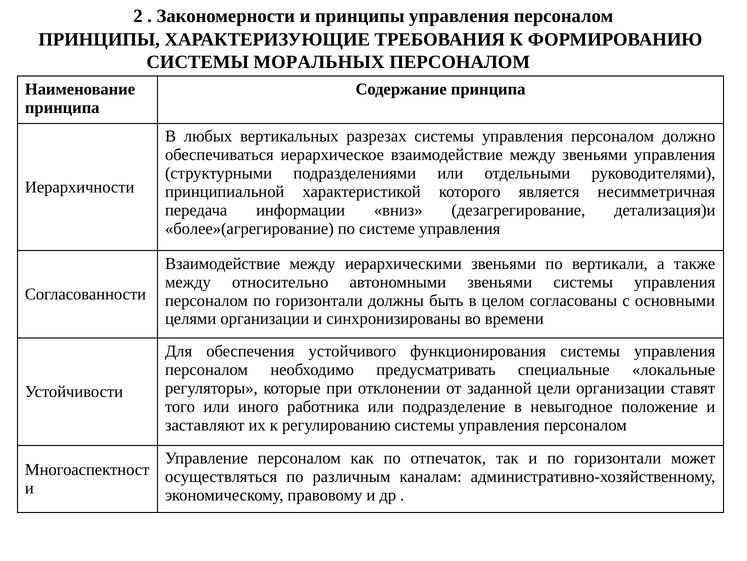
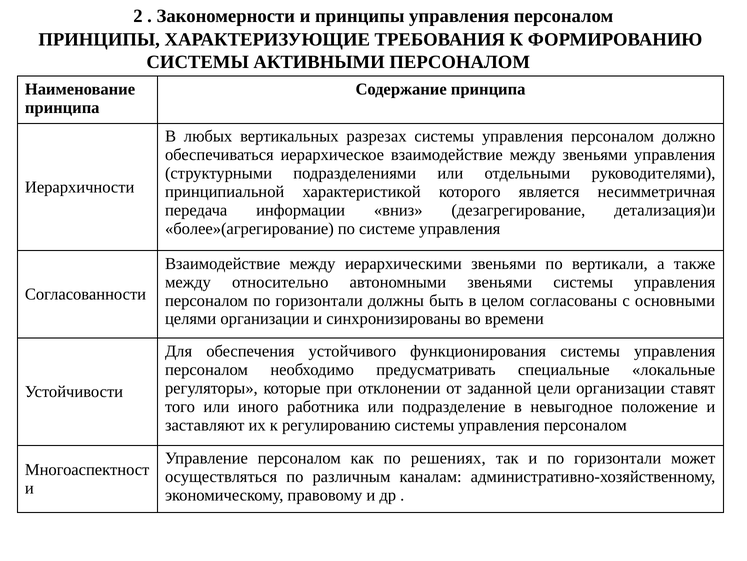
МОРАЛЬНЫХ: МОРАЛЬНЫХ -> АКТИВНЫМИ
отпечаток: отпечаток -> решениях
